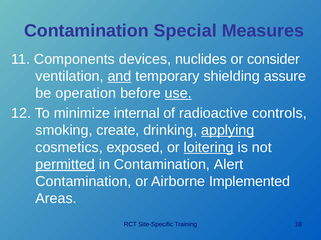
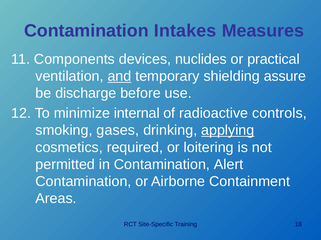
Special: Special -> Intakes
consider: consider -> practical
operation: operation -> discharge
use underline: present -> none
create: create -> gases
exposed: exposed -> required
loitering underline: present -> none
permitted underline: present -> none
Implemented: Implemented -> Containment
